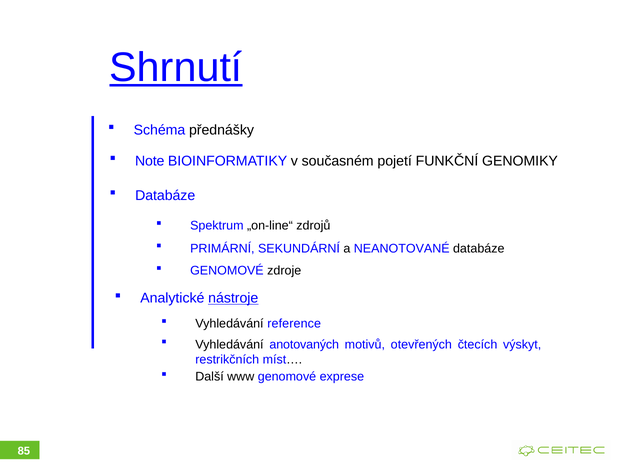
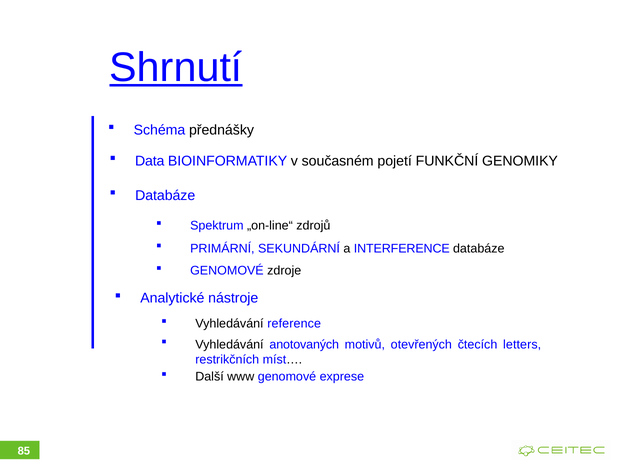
Note: Note -> Data
NEANOTOVANÉ: NEANOTOVANÉ -> INTERFERENCE
nástroje underline: present -> none
výskyt: výskyt -> letters
